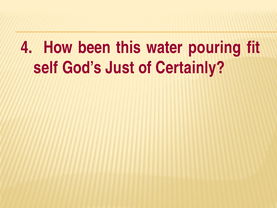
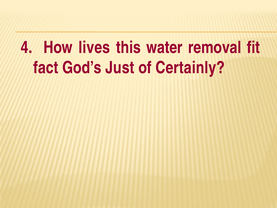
been: been -> lives
pouring: pouring -> removal
self: self -> fact
